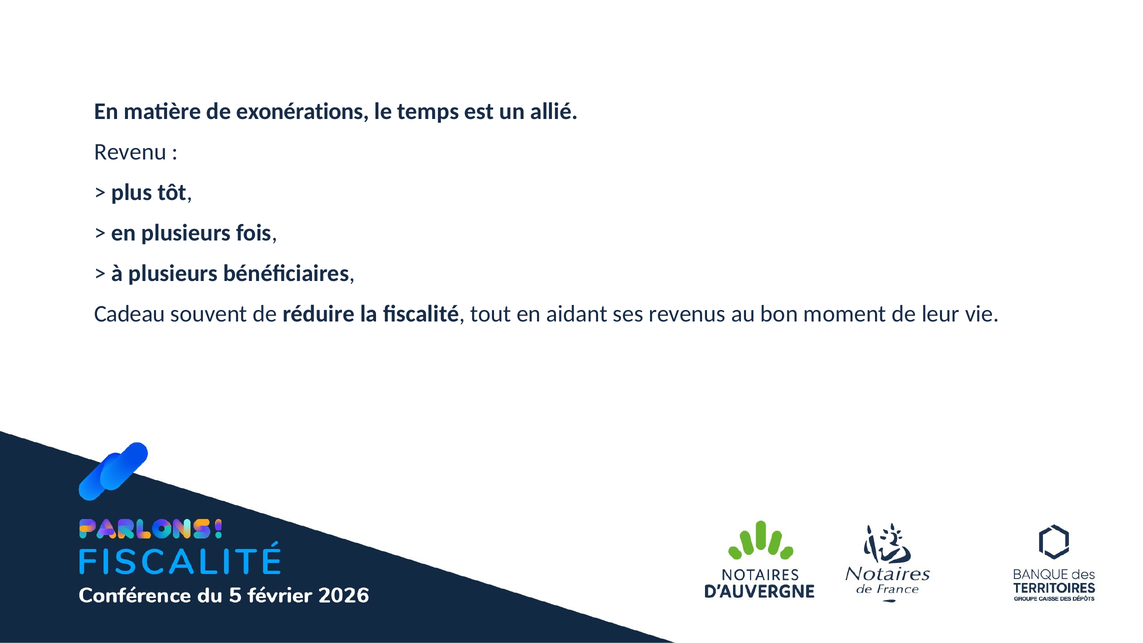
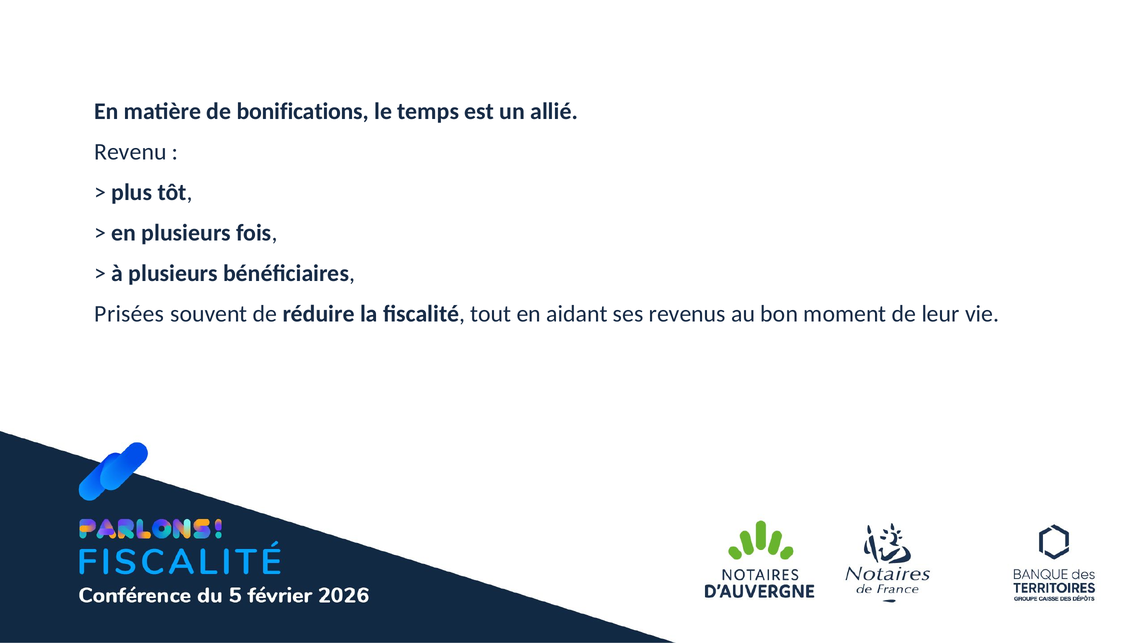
exonérations: exonérations -> bonifications
Cadeau: Cadeau -> Prisées
